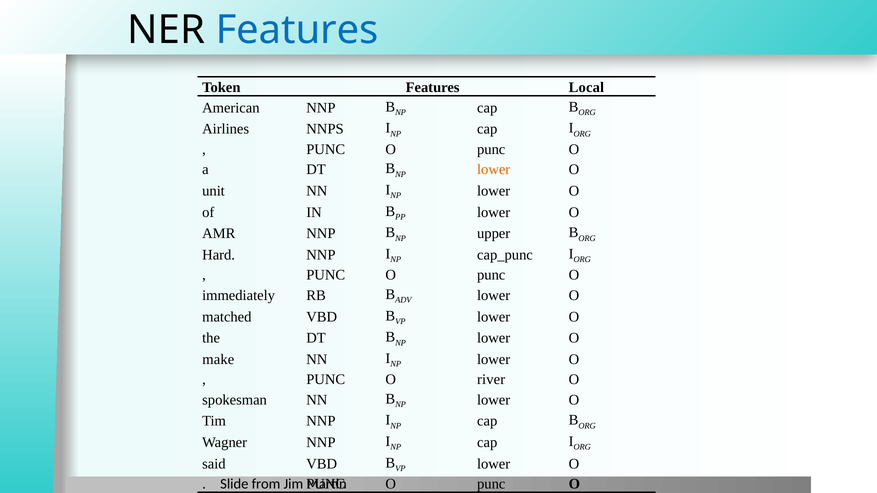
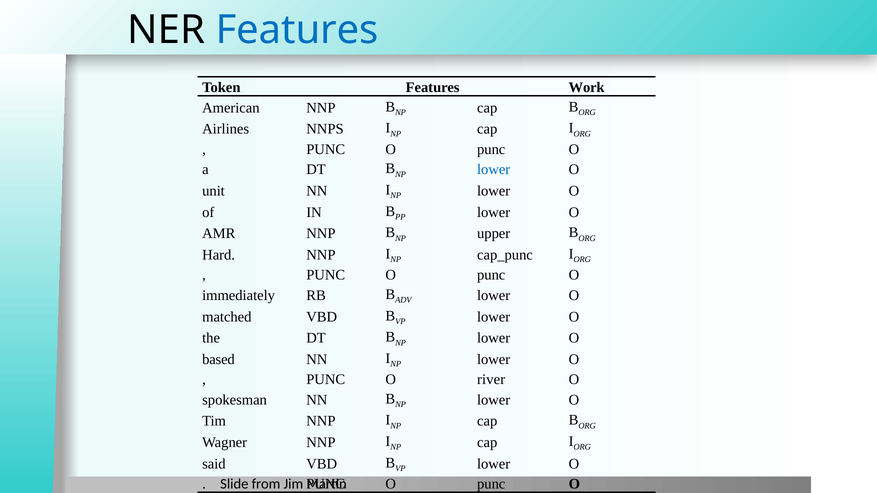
Local: Local -> Work
lower at (494, 170) colour: orange -> blue
make: make -> based
